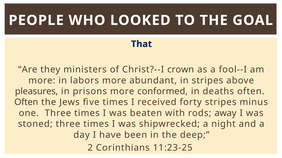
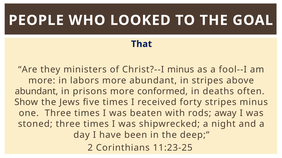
Christ?--I crown: crown -> minus
pleasures at (36, 92): pleasures -> abundant
Often at (26, 103): Often -> Show
